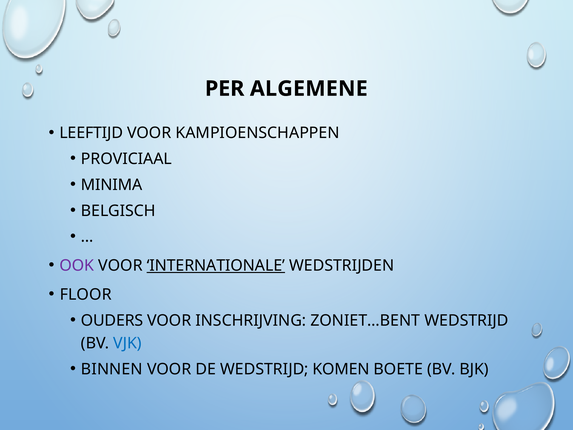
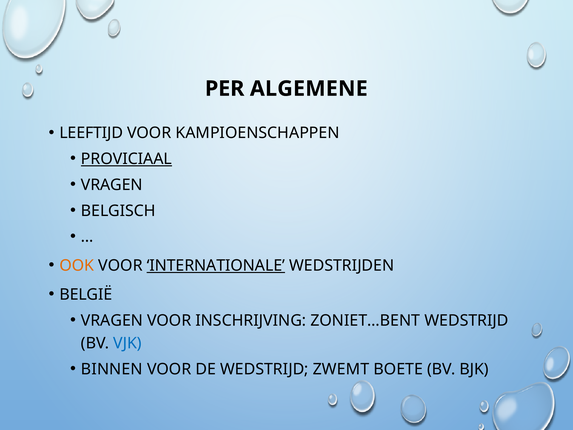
PROVICIAAL underline: none -> present
MINIMA at (112, 185): MINIMA -> VRAGEN
OOK colour: purple -> orange
FLOOR: FLOOR -> BELGIË
OUDERS at (112, 320): OUDERS -> VRAGEN
KOMEN: KOMEN -> ZWEMT
